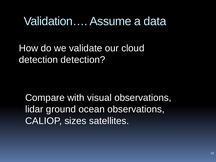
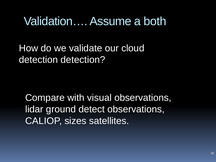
data: data -> both
ocean: ocean -> detect
